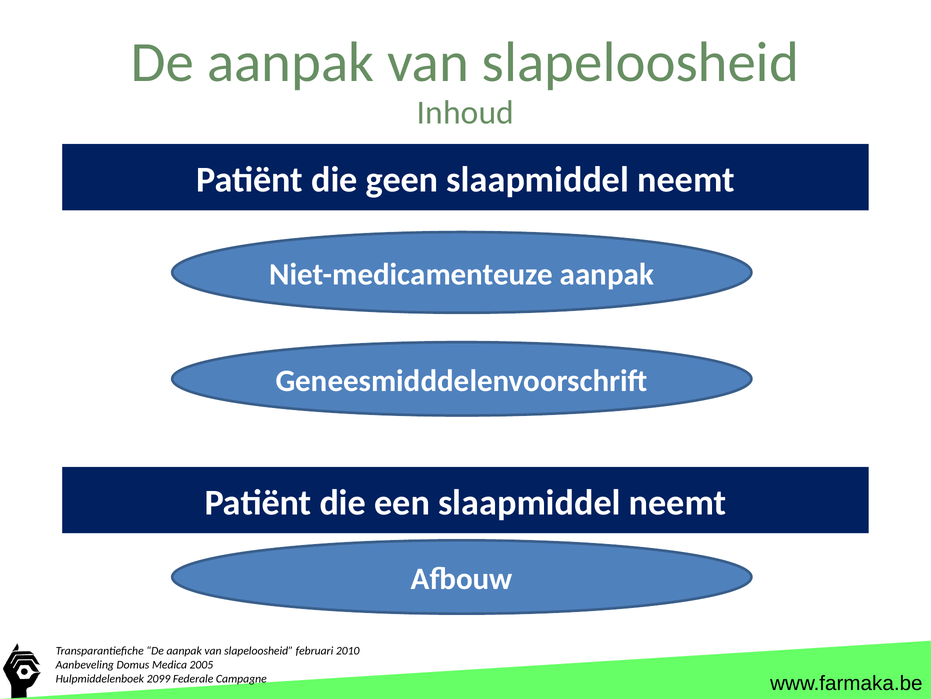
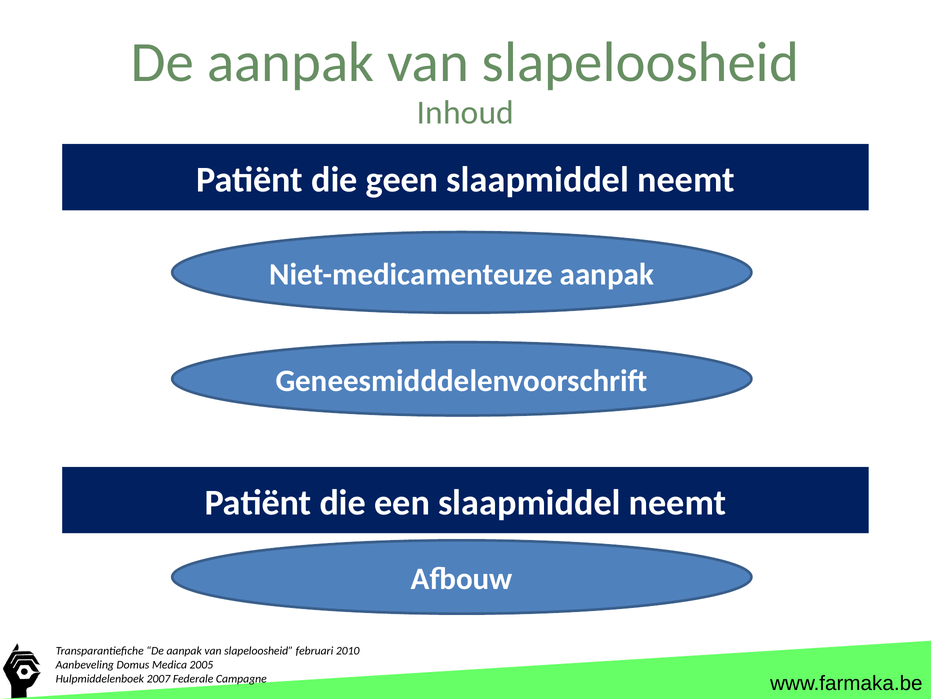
2099: 2099 -> 2007
